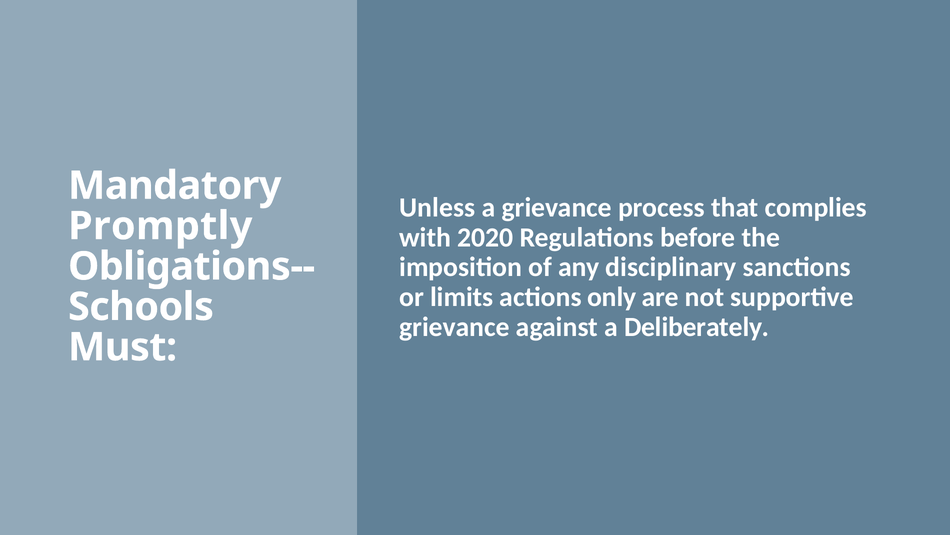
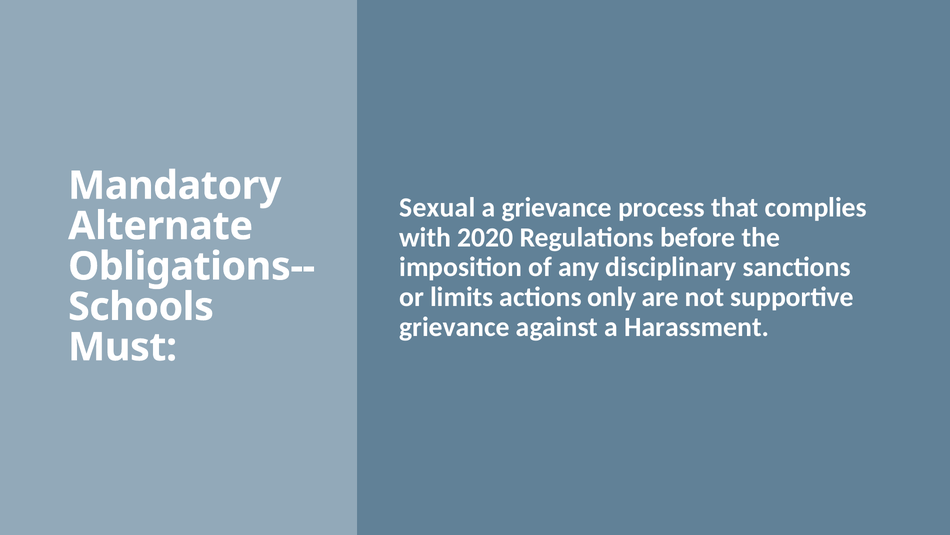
Unless: Unless -> Sexual
Promptly: Promptly -> Alternate
Deliberately: Deliberately -> Harassment
